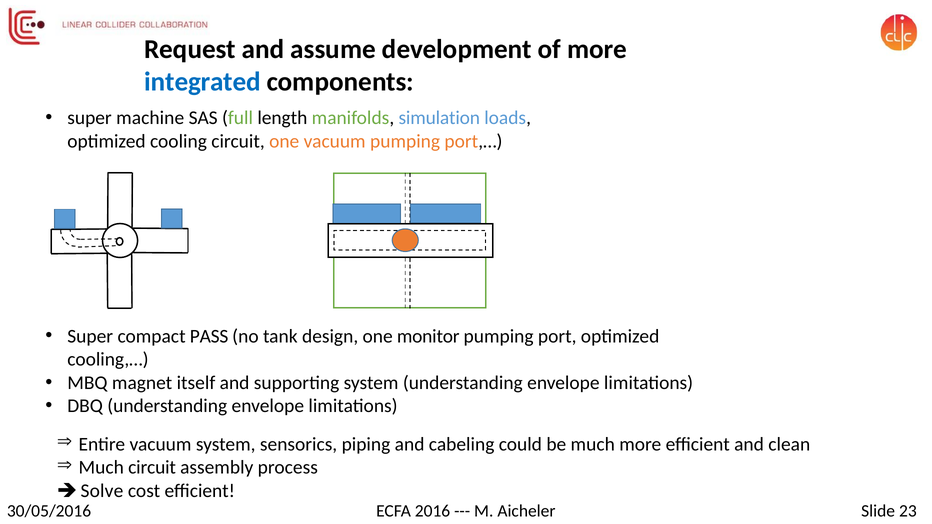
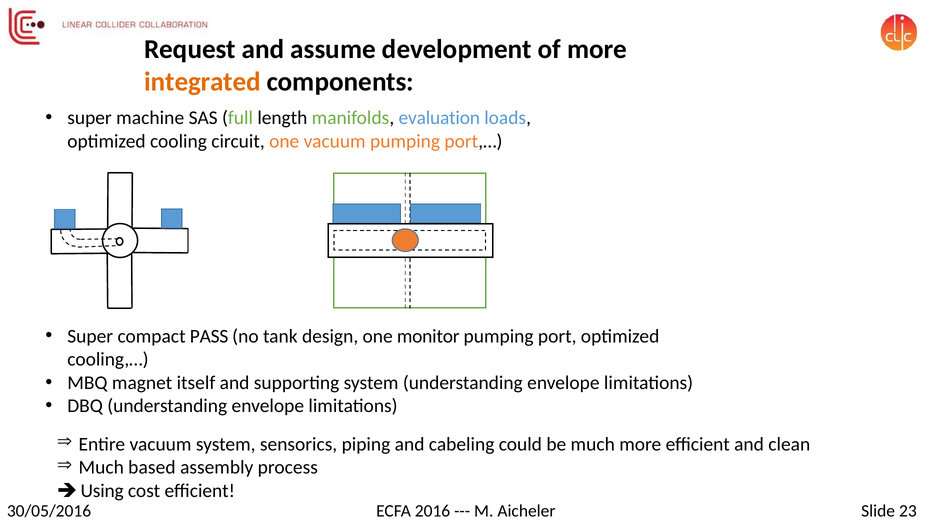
integrated colour: blue -> orange
simulation: simulation -> evaluation
Much circuit: circuit -> based
Solve: Solve -> Using
